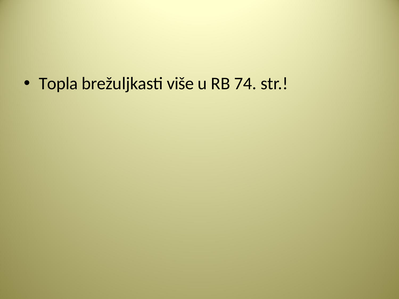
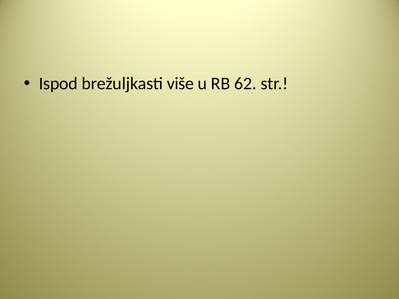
Topla: Topla -> Ispod
74: 74 -> 62
